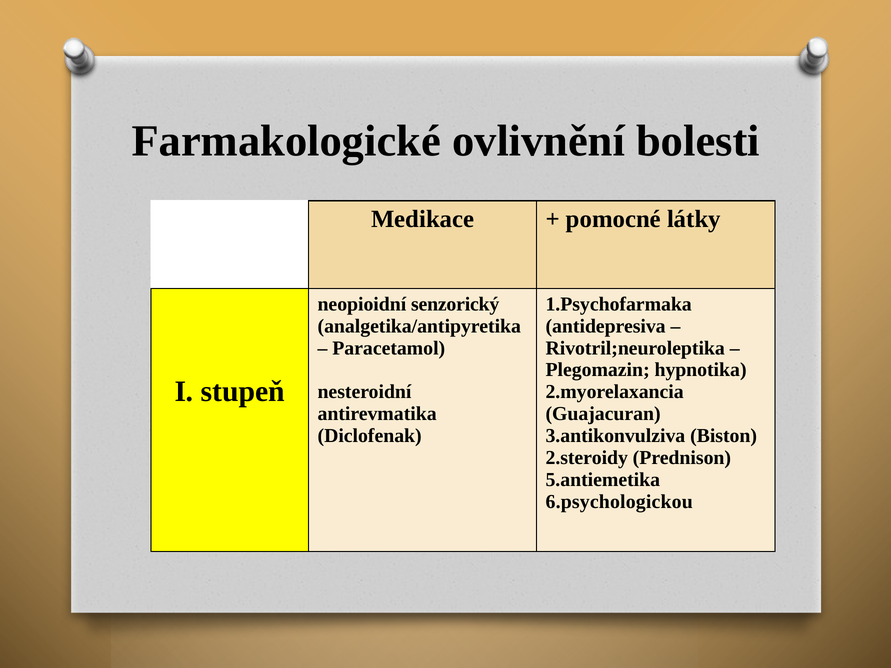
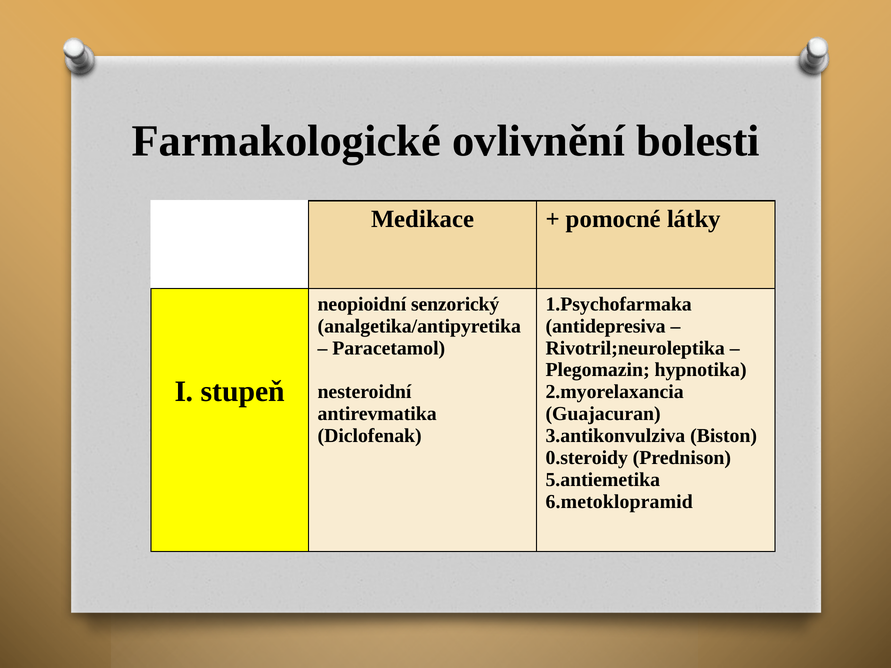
2.steroidy: 2.steroidy -> 0.steroidy
6.psychologickou: 6.psychologickou -> 6.metoklopramid
